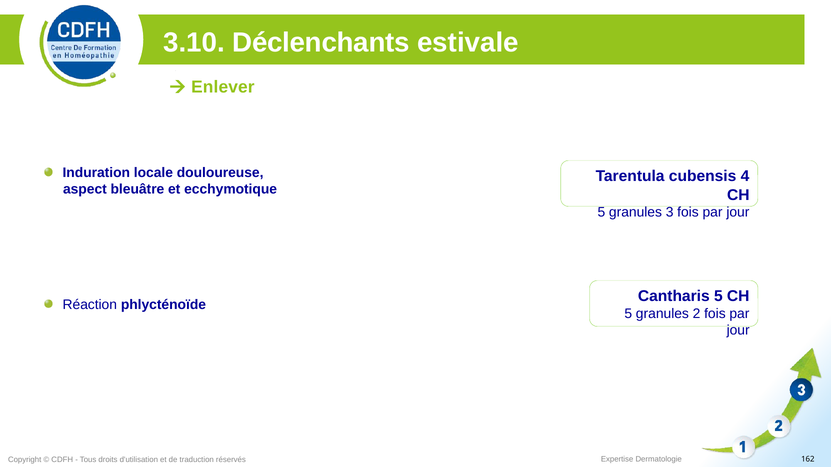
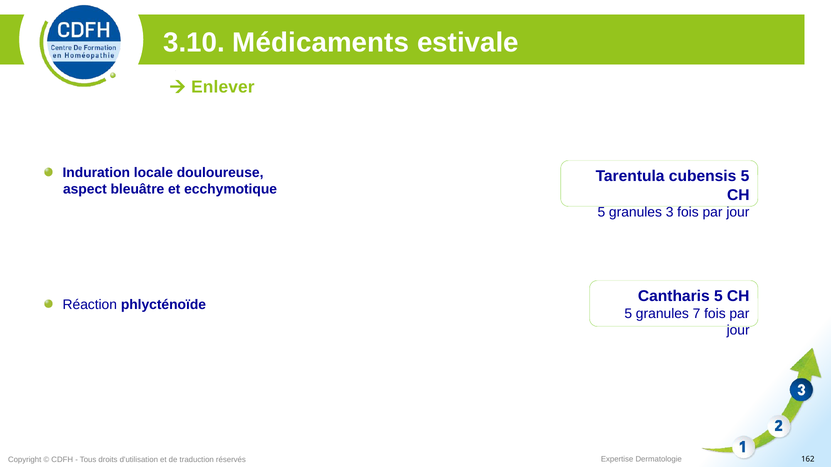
Déclenchants: Déclenchants -> Médicaments
cubensis 4: 4 -> 5
2: 2 -> 7
